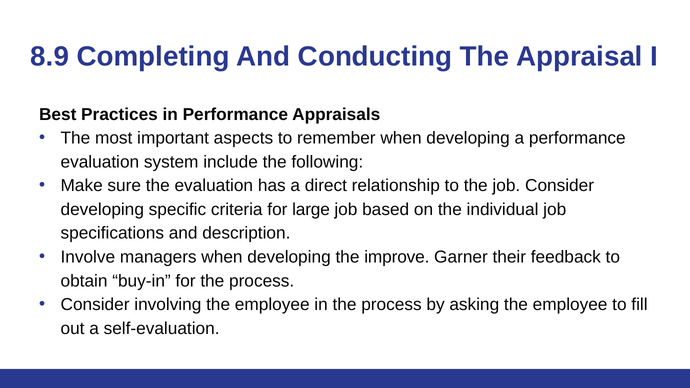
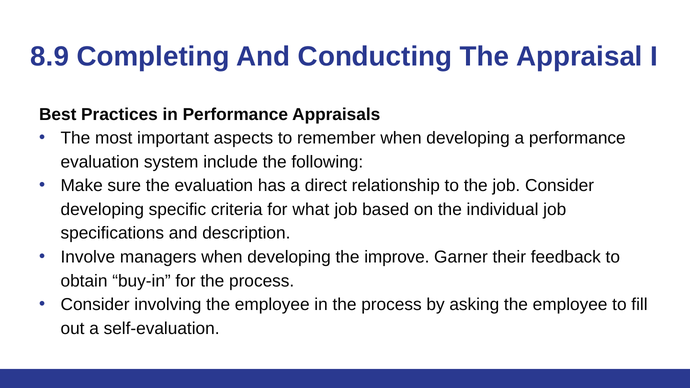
large: large -> what
